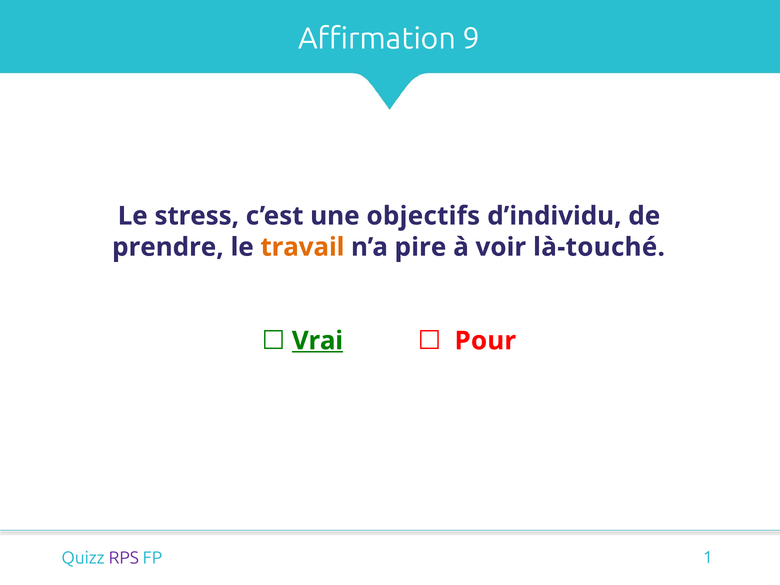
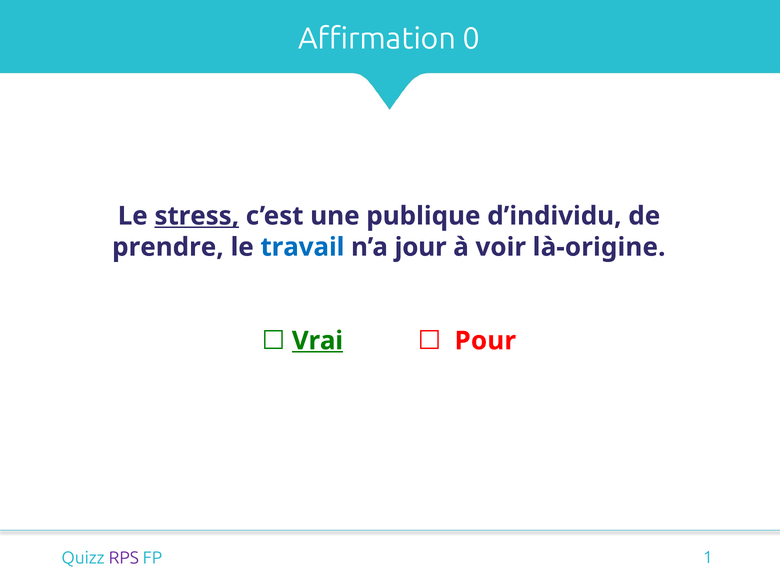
9: 9 -> 0
stress underline: none -> present
objectifs: objectifs -> publique
travail colour: orange -> blue
pire: pire -> jour
là-touché: là-touché -> là-origine
